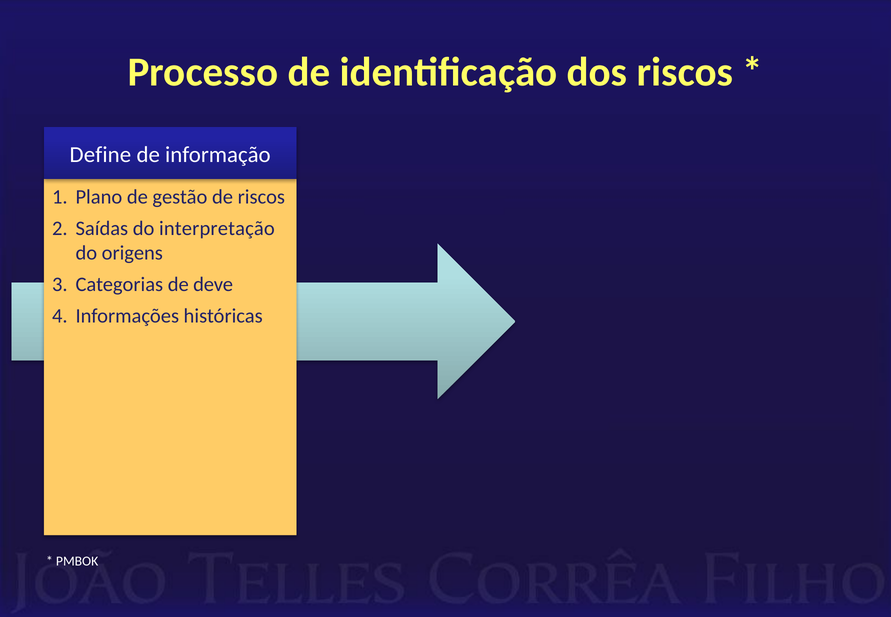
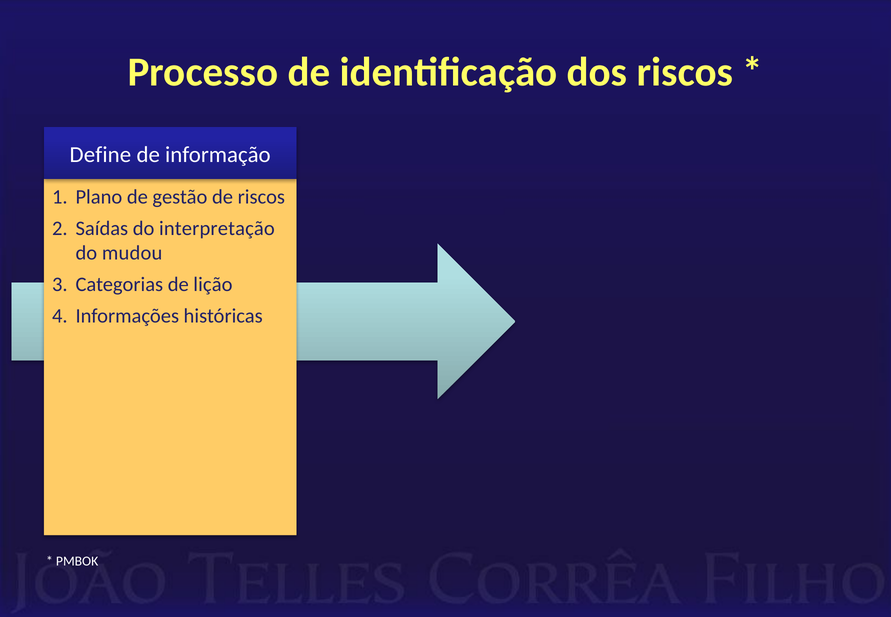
origens: origens -> mudou
deve: deve -> lição
